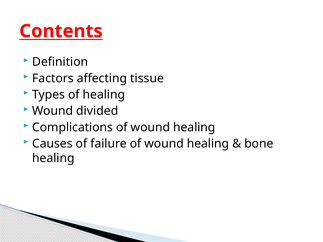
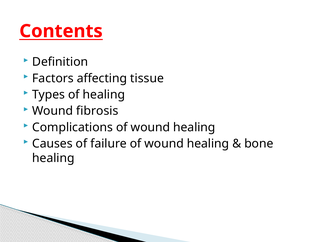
divided: divided -> fibrosis
